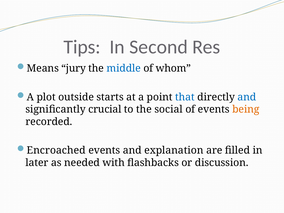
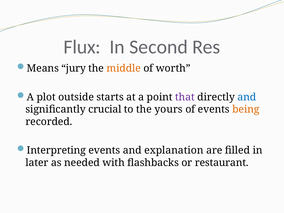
Tips: Tips -> Flux
middle colour: blue -> orange
whom: whom -> worth
that colour: blue -> purple
social: social -> yours
Encroached: Encroached -> Interpreting
discussion: discussion -> restaurant
